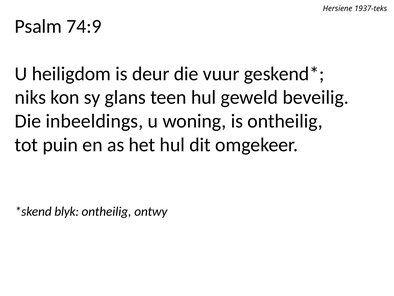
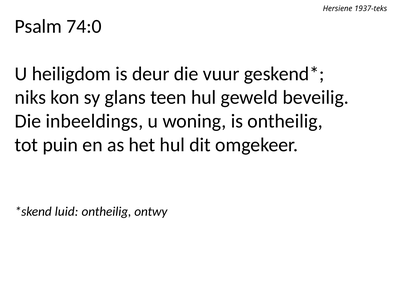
74:9: 74:9 -> 74:0
blyk: blyk -> luid
